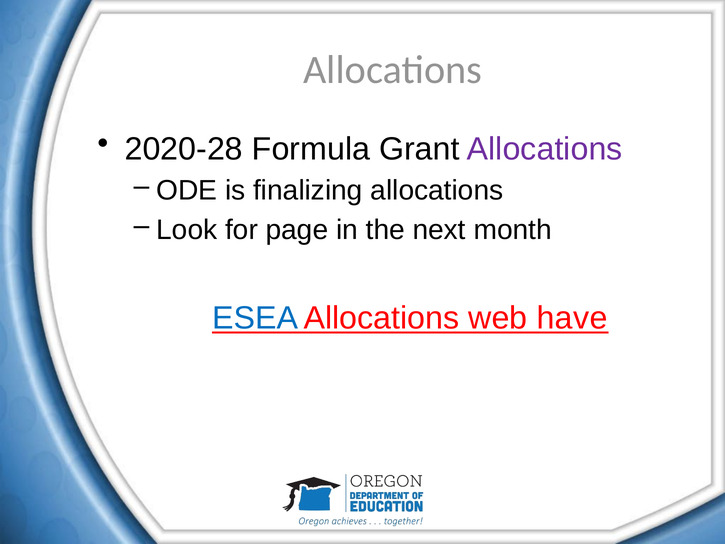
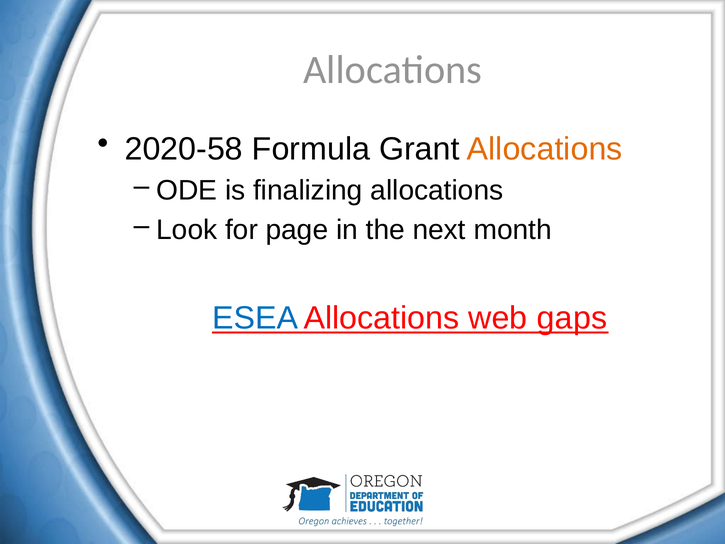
2020-28: 2020-28 -> 2020-58
Allocations at (545, 149) colour: purple -> orange
have: have -> gaps
